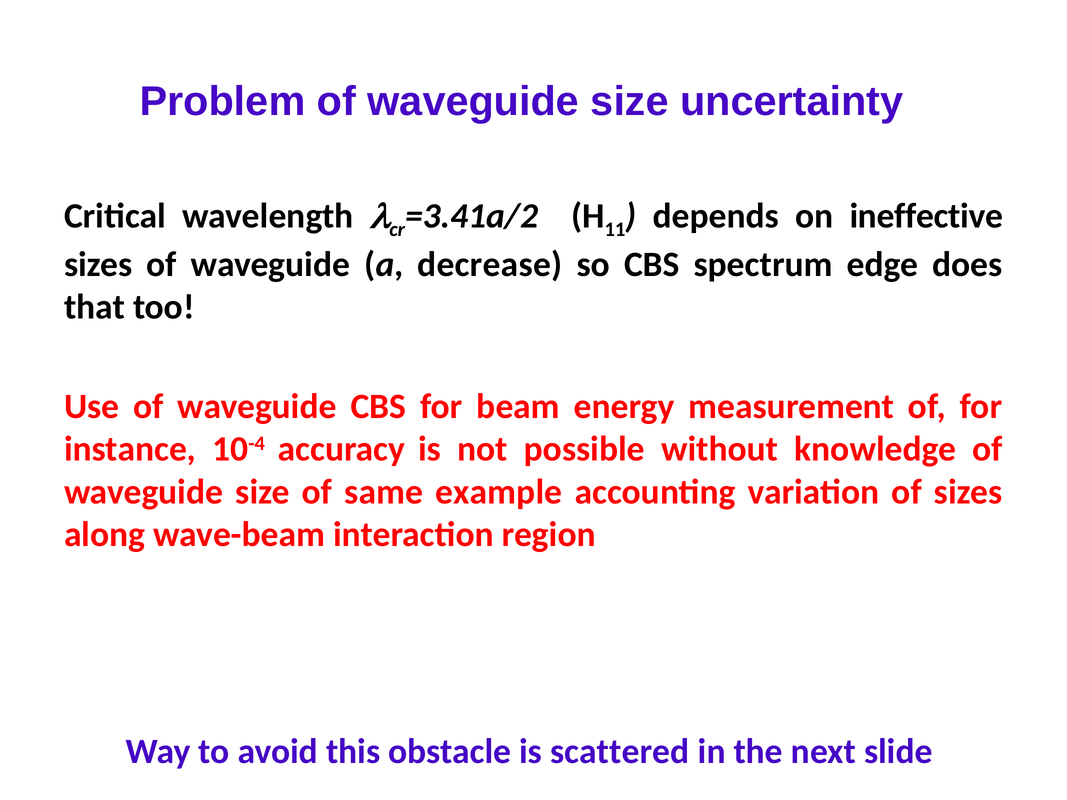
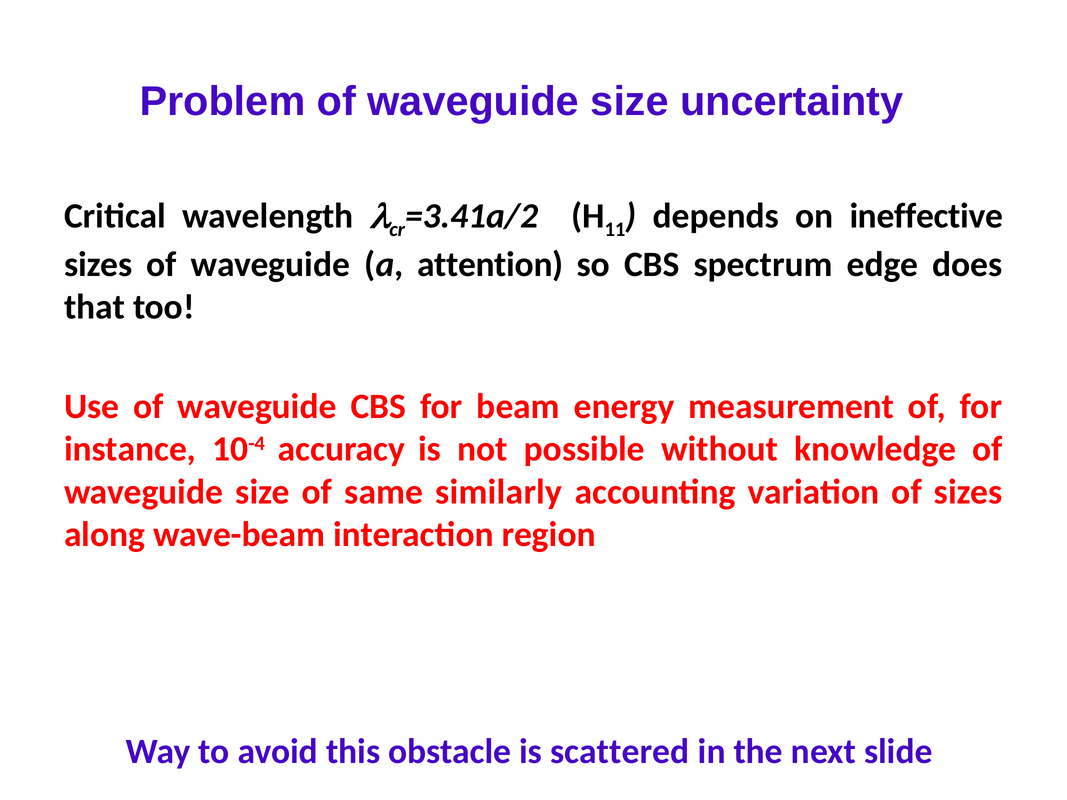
decrease: decrease -> attention
example: example -> similarly
